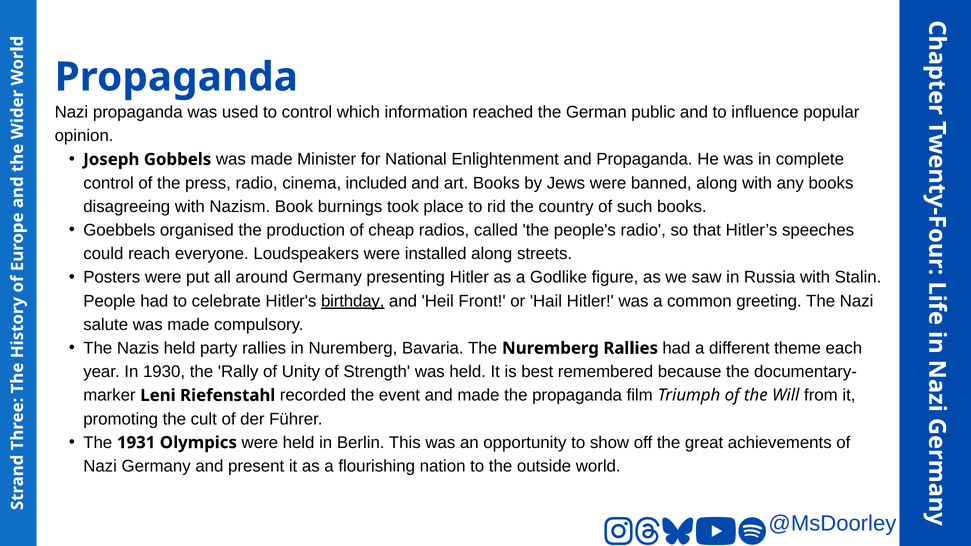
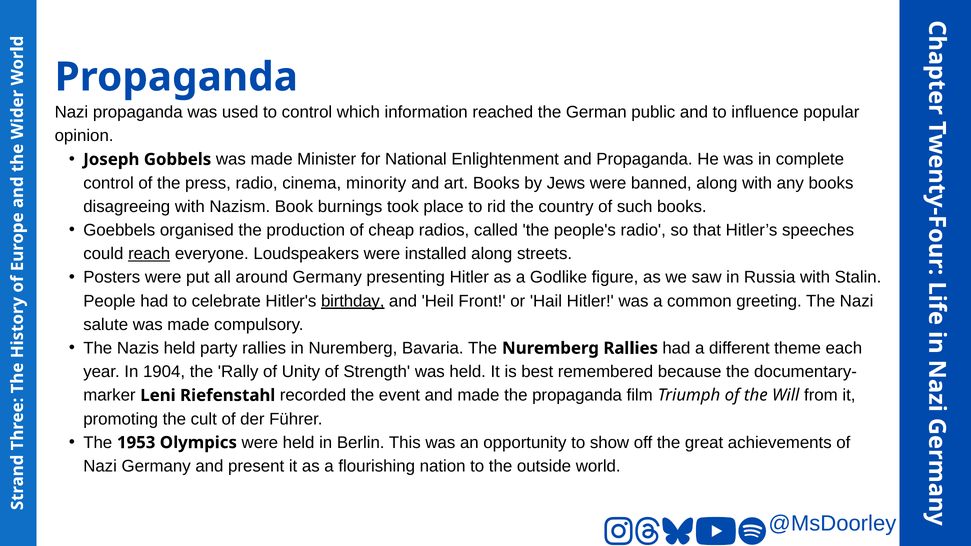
included: included -> minority
reach underline: none -> present
1930: 1930 -> 1904
1931: 1931 -> 1953
